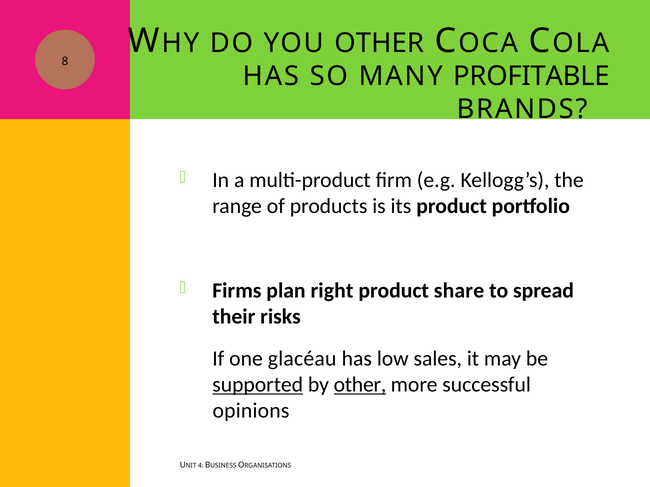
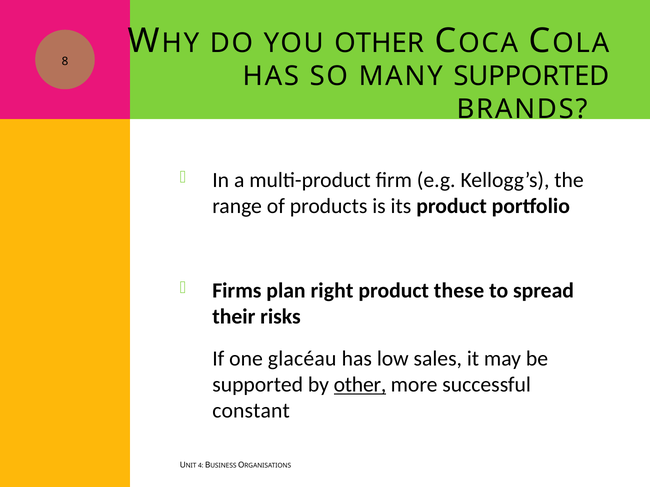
MANY PROFITABLE: PROFITABLE -> SUPPORTED
share: share -> these
supported at (258, 385) underline: present -> none
opinions: opinions -> constant
